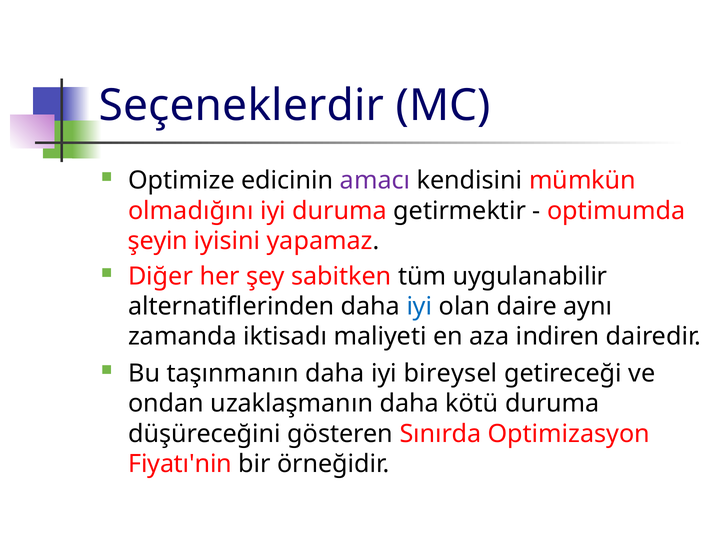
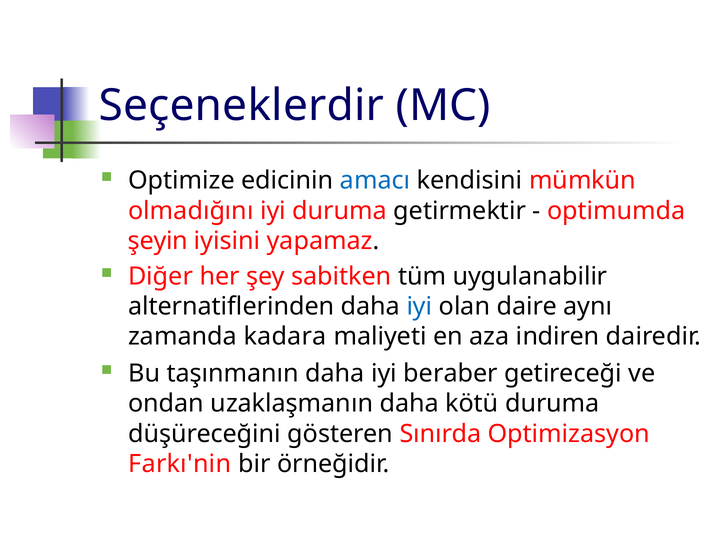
amacı colour: purple -> blue
iktisadı: iktisadı -> kadara
bireysel: bireysel -> beraber
Fiyatı'nin: Fiyatı'nin -> Farkı'nin
